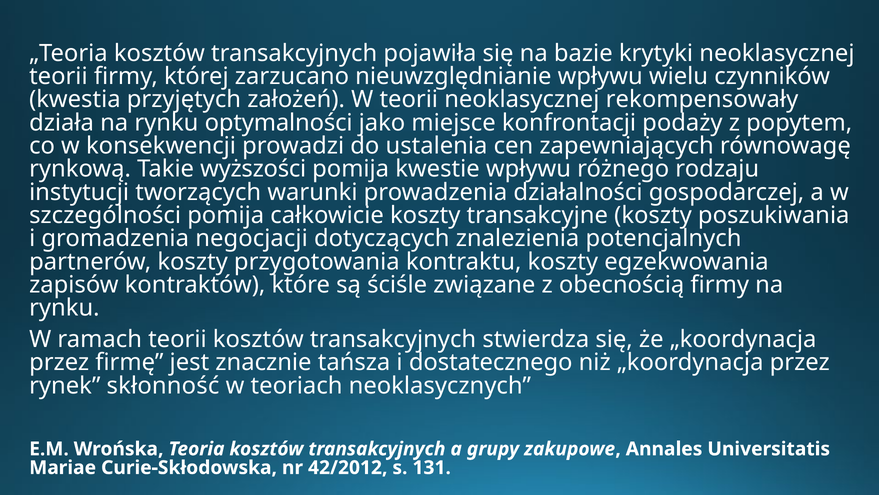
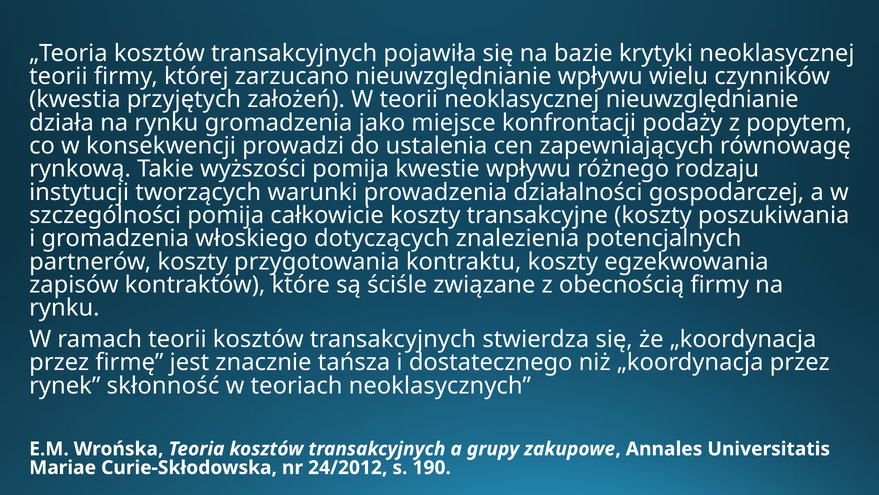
neoklasycznej rekompensowały: rekompensowały -> nieuwzględnianie
rynku optymalności: optymalności -> gromadzenia
negocjacji: negocjacji -> włoskiego
42/2012: 42/2012 -> 24/2012
131: 131 -> 190
